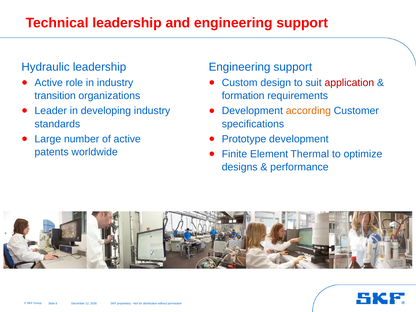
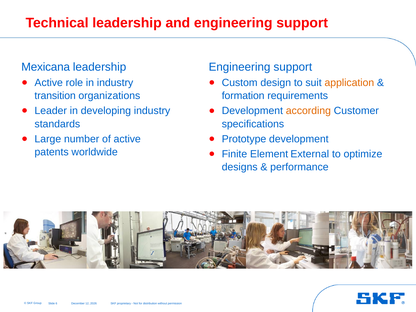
Hydraulic: Hydraulic -> Mexicana
application colour: red -> orange
Thermal: Thermal -> External
